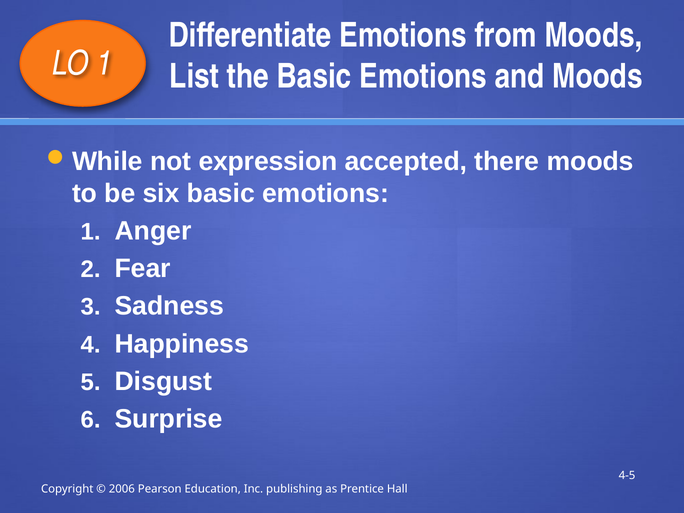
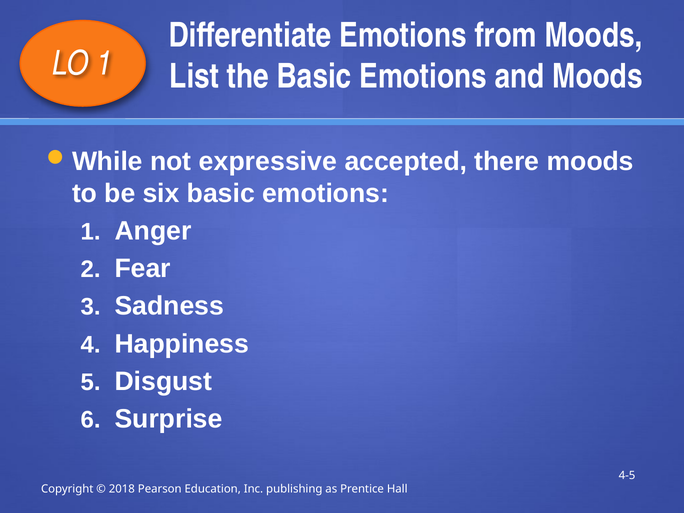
expression: expression -> expressive
2006: 2006 -> 2018
